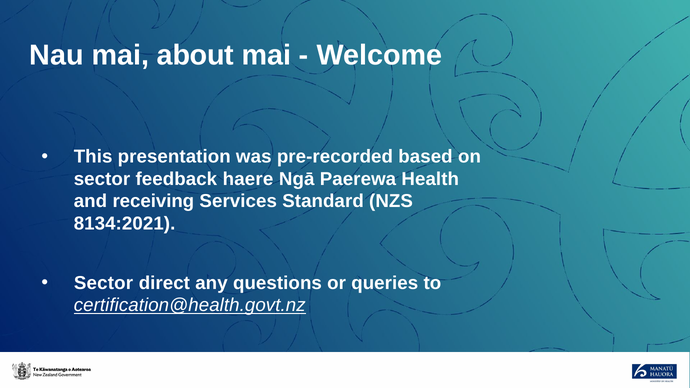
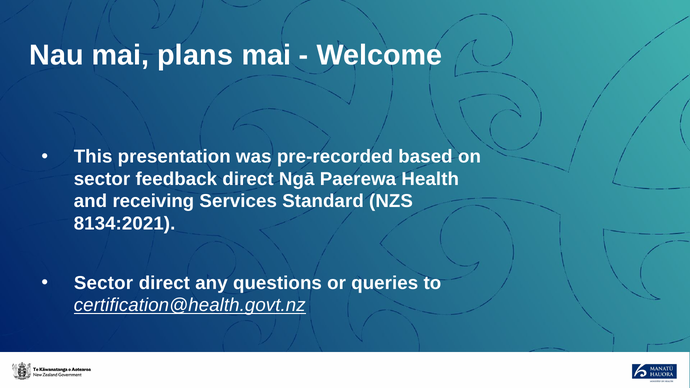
about: about -> plans
feedback haere: haere -> direct
